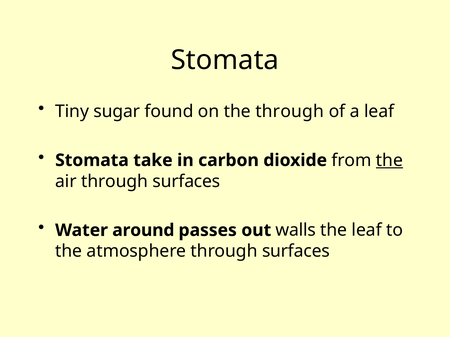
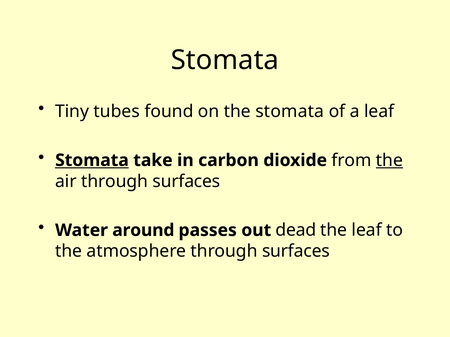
sugar: sugar -> tubes
the through: through -> stomata
Stomata at (92, 161) underline: none -> present
walls: walls -> dead
